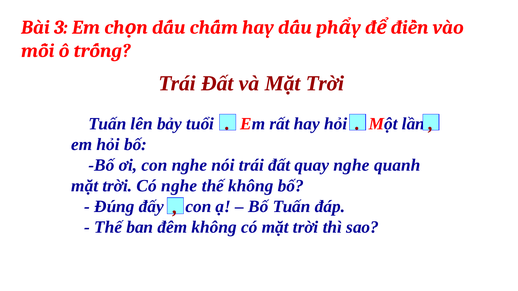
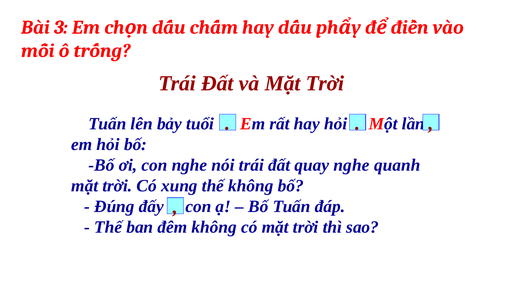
Có nghe: nghe -> xung
